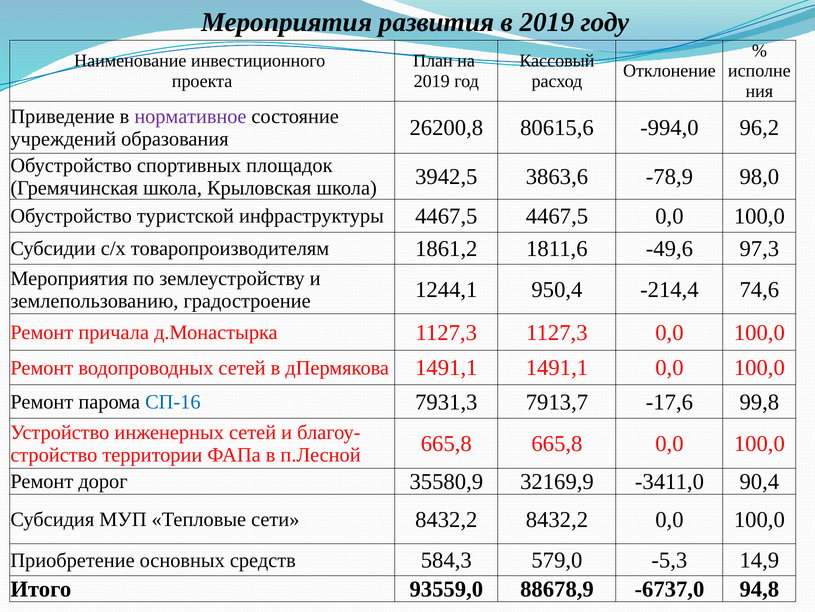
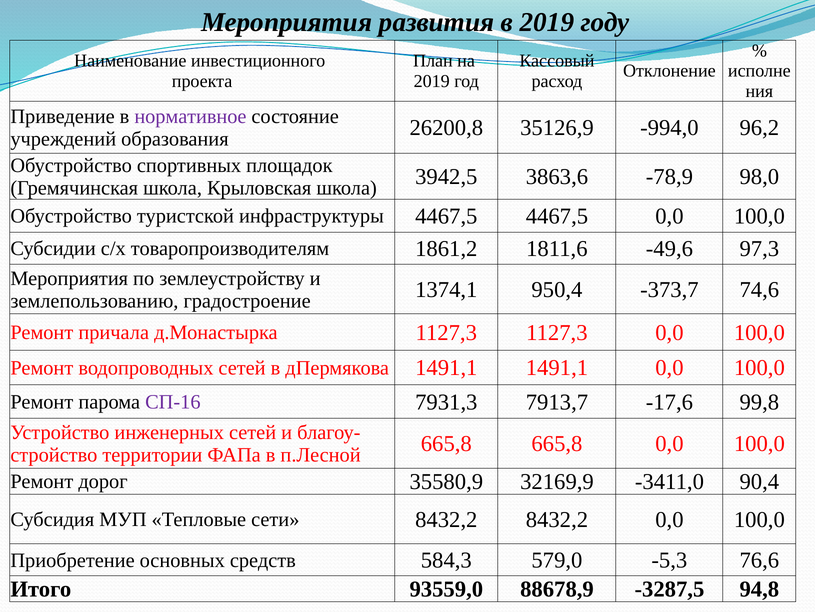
80615,6: 80615,6 -> 35126,9
1244,1: 1244,1 -> 1374,1
-214,4: -214,4 -> -373,7
СП-16 colour: blue -> purple
14,9: 14,9 -> 76,6
-6737,0: -6737,0 -> -3287,5
